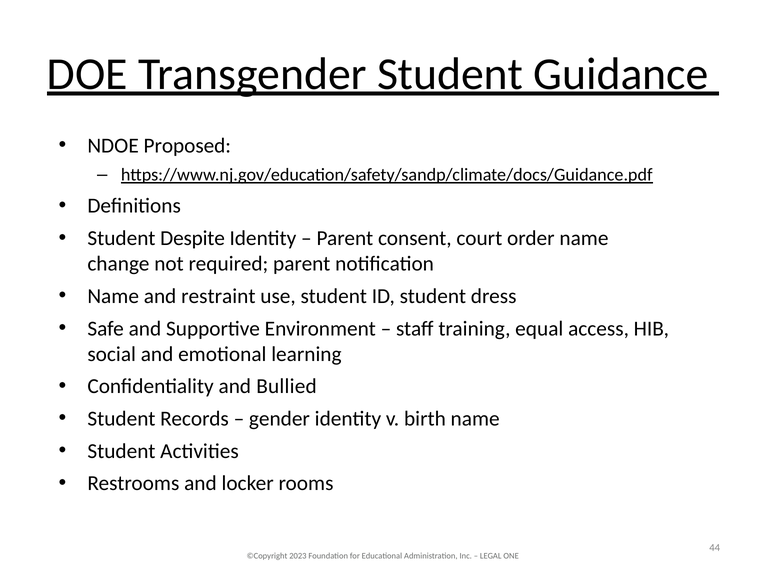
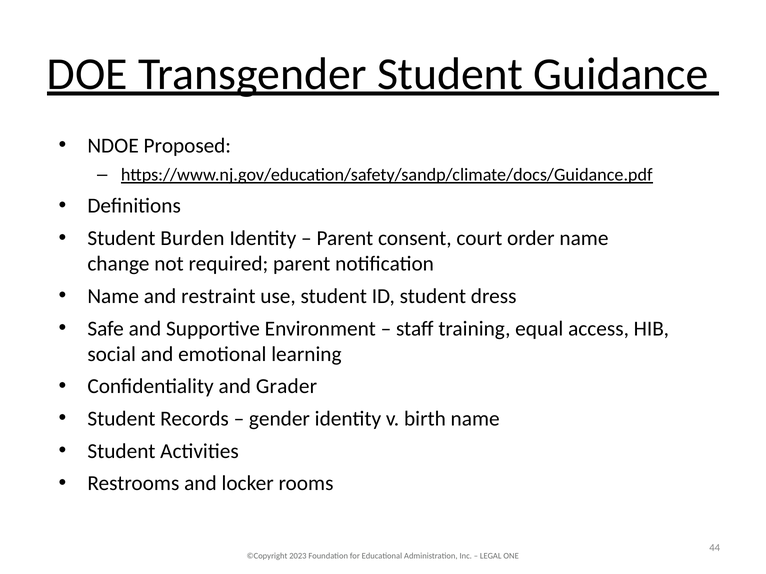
Despite: Despite -> Burden
Bullied: Bullied -> Grader
